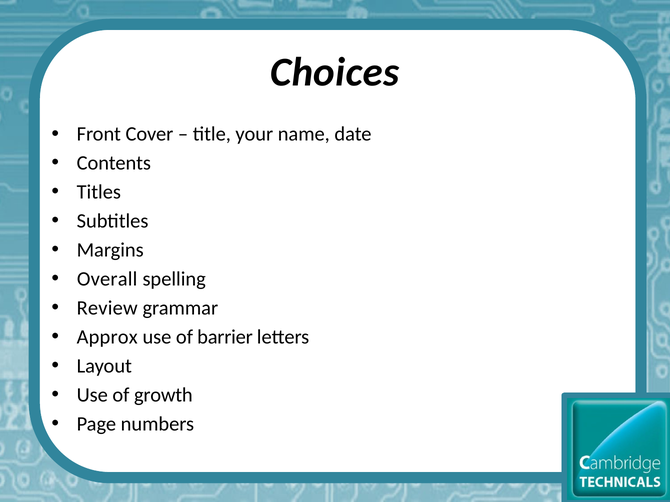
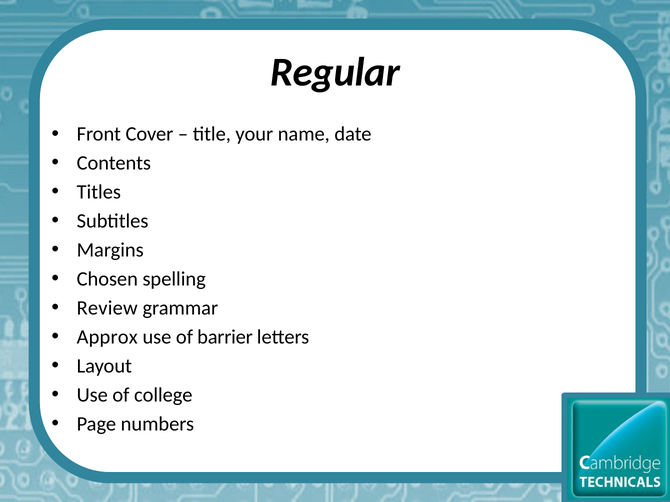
Choices: Choices -> Regular
Overall: Overall -> Chosen
growth: growth -> college
